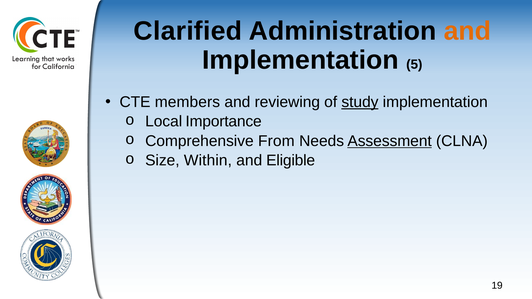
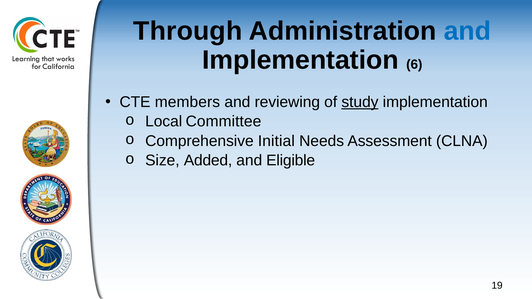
Clarified: Clarified -> Through
and at (467, 31) colour: orange -> blue
5: 5 -> 6
Importance: Importance -> Committee
From: From -> Initial
Assessment underline: present -> none
Within: Within -> Added
